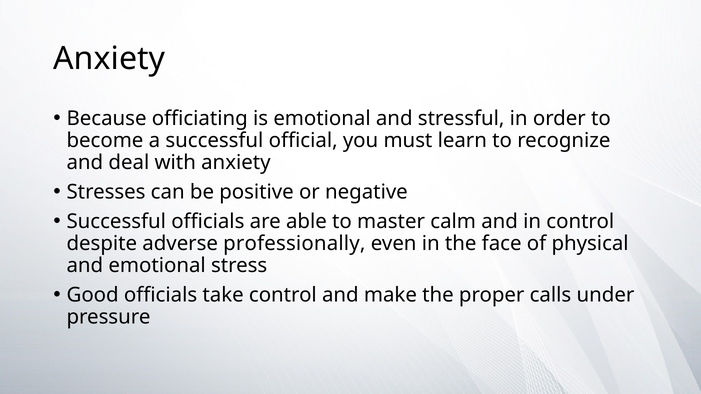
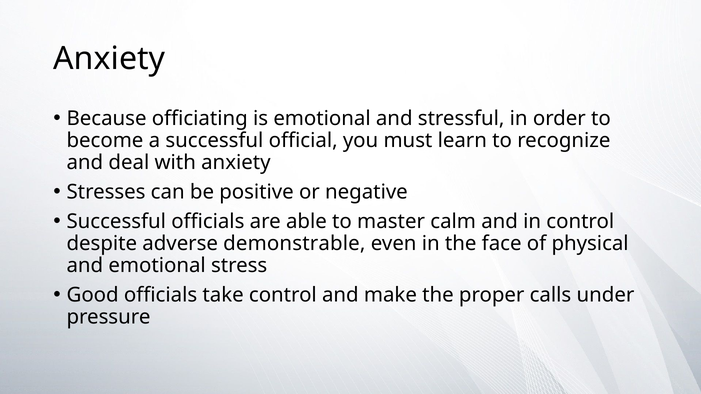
professionally: professionally -> demonstrable
